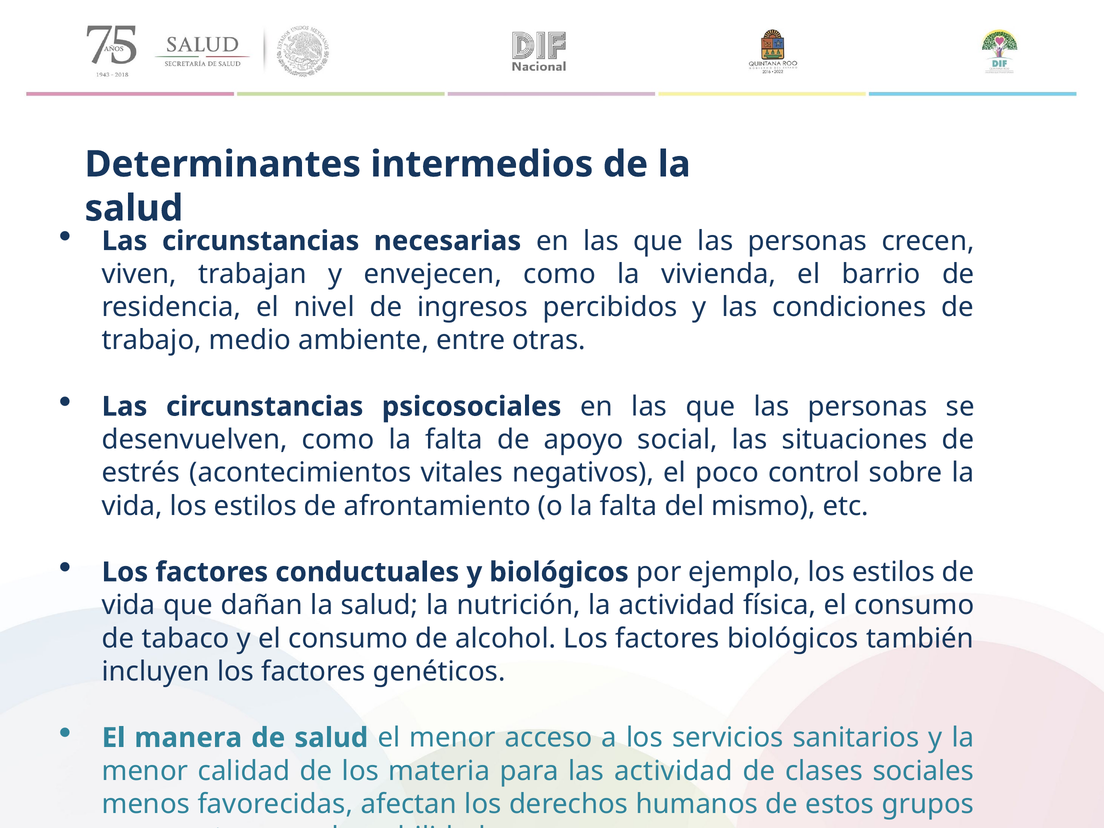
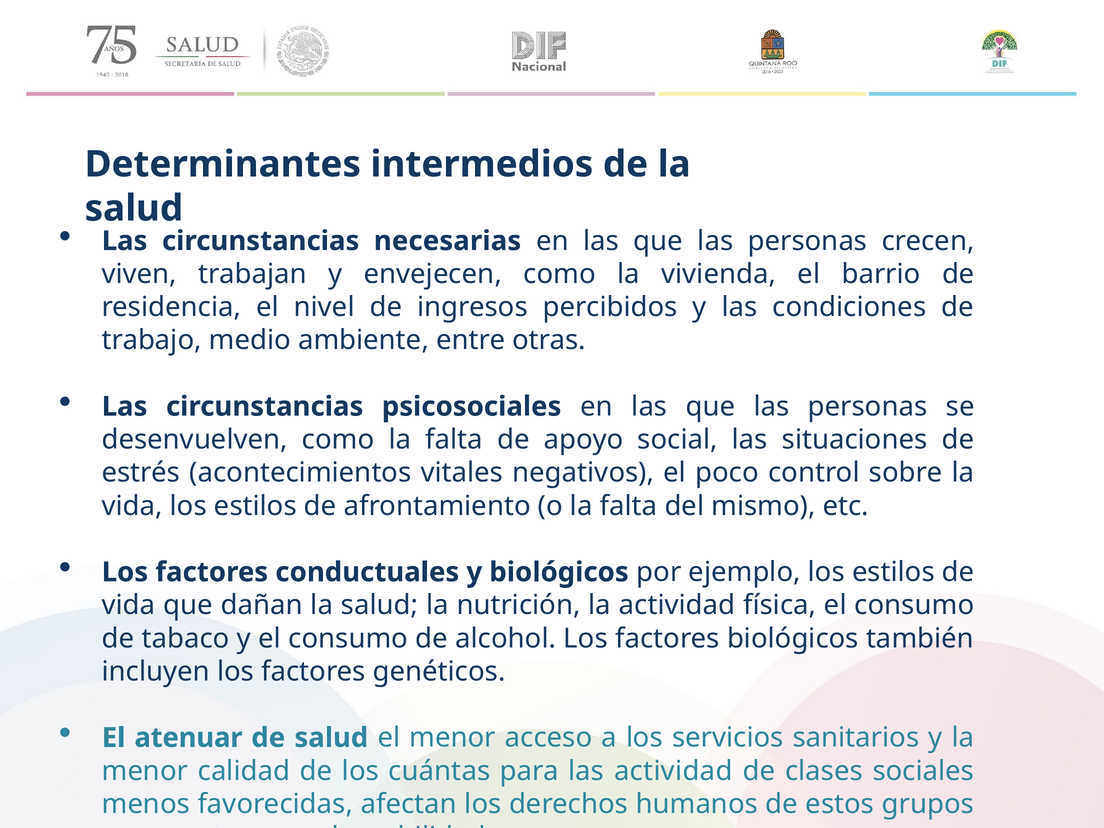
manera: manera -> atenuar
materia: materia -> cuántas
